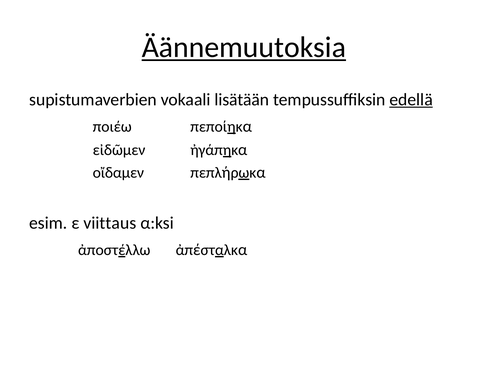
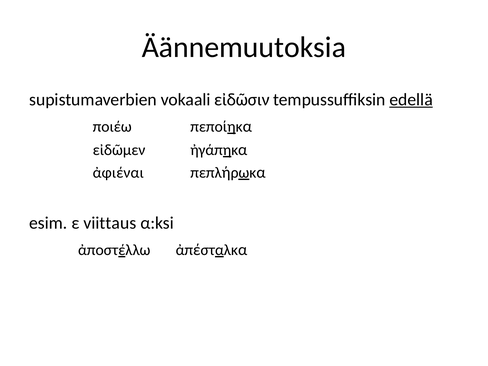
Äännemuutoksia underline: present -> none
lisätään: lisätään -> εἰδῶσιν
οἴδαμεν: οἴδαμεν -> ἀφιέναι
